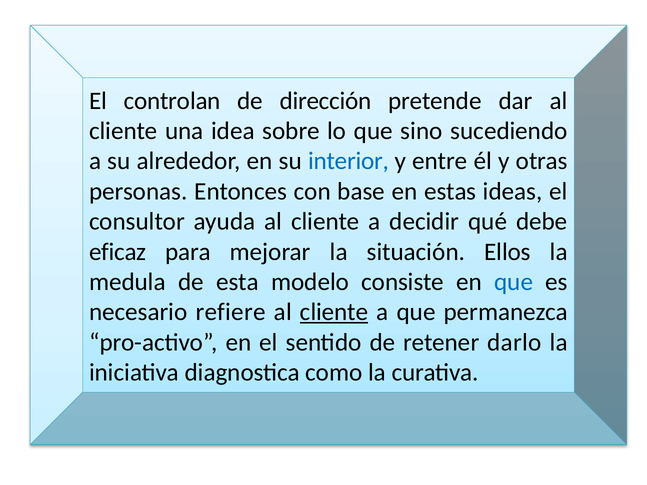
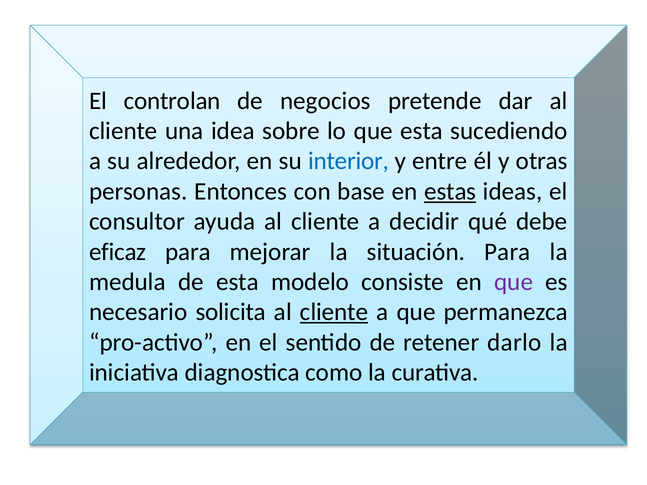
dirección: dirección -> negocios
que sino: sino -> esta
estas underline: none -> present
situación Ellos: Ellos -> Para
que at (514, 282) colour: blue -> purple
refiere: refiere -> solicita
